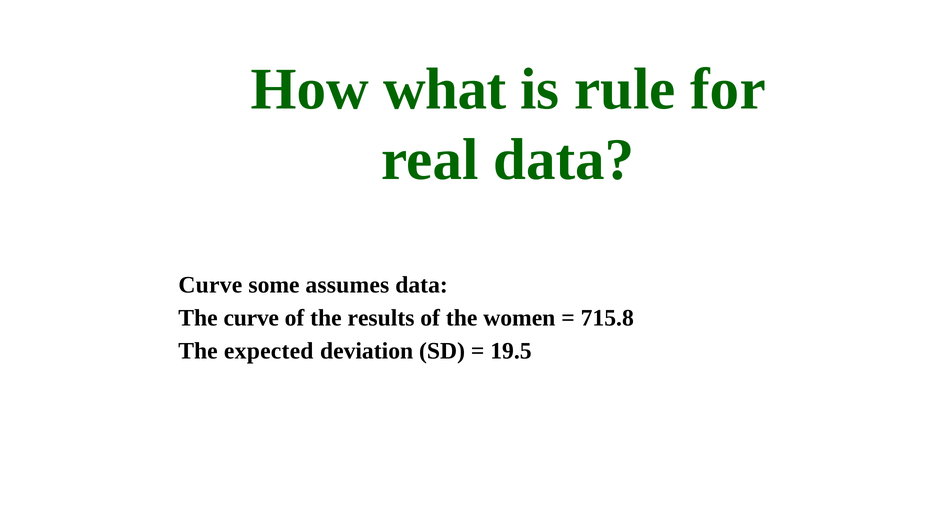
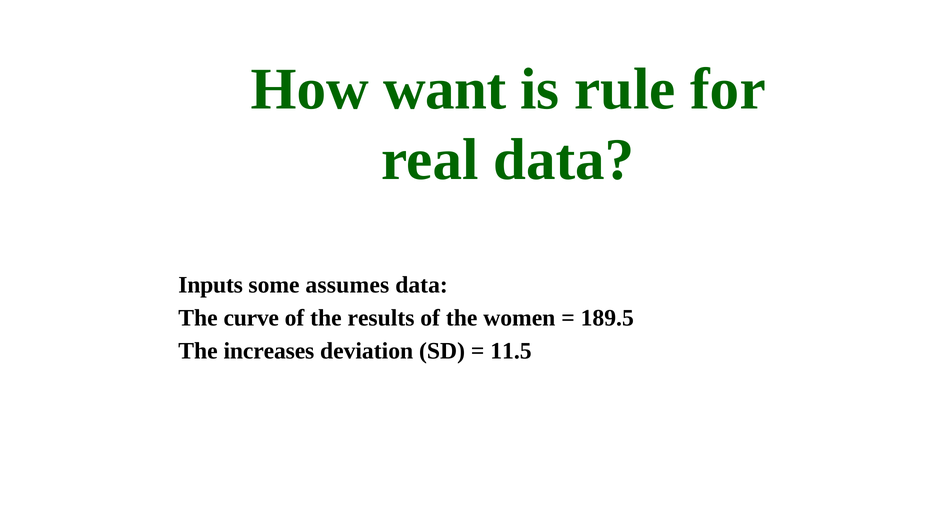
what: what -> want
Curve at (210, 285): Curve -> Inputs
715.8: 715.8 -> 189.5
expected: expected -> increases
19.5: 19.5 -> 11.5
